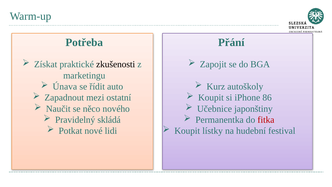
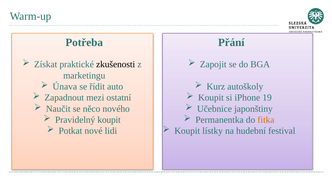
86: 86 -> 19
Pravidelný skládá: skládá -> koupit
fitka colour: red -> orange
